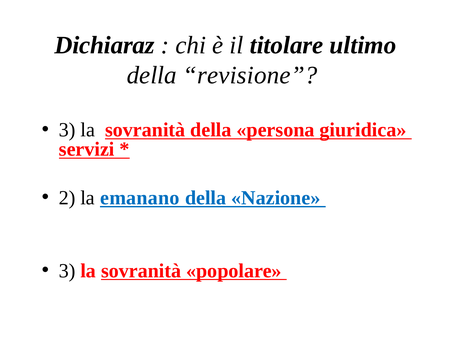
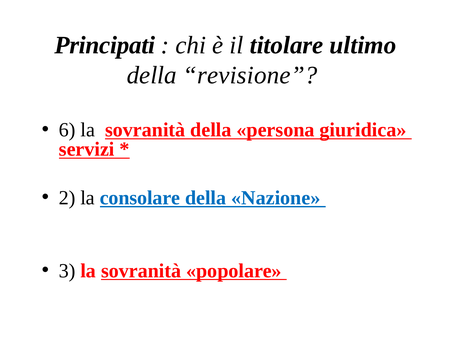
Dichiaraz: Dichiaraz -> Principati
3 at (67, 130): 3 -> 6
emanano: emanano -> consolare
